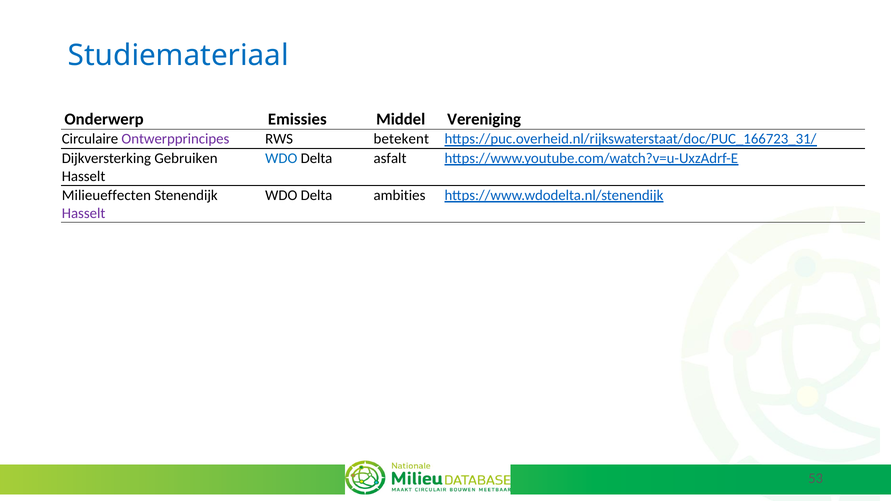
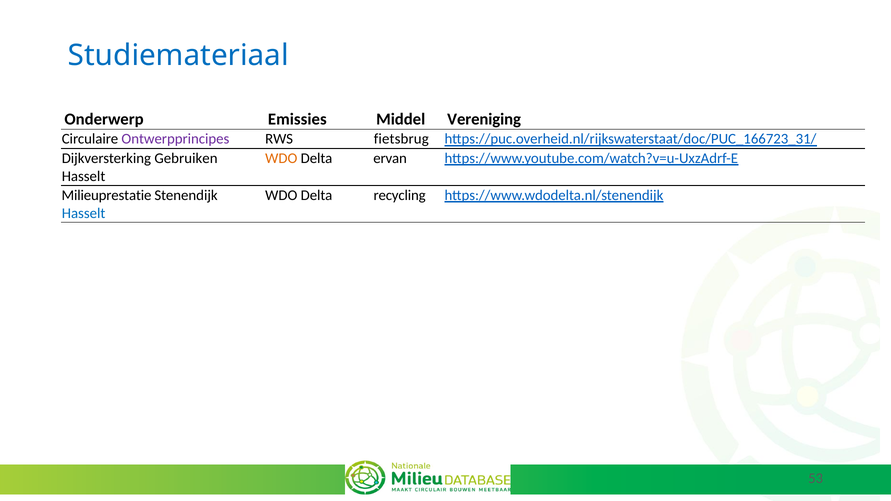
betekent: betekent -> fietsbrug
WDO at (281, 158) colour: blue -> orange
asfalt: asfalt -> ervan
Milieueffecten: Milieueffecten -> Milieuprestatie
ambities: ambities -> recycling
Hasselt at (84, 213) colour: purple -> blue
